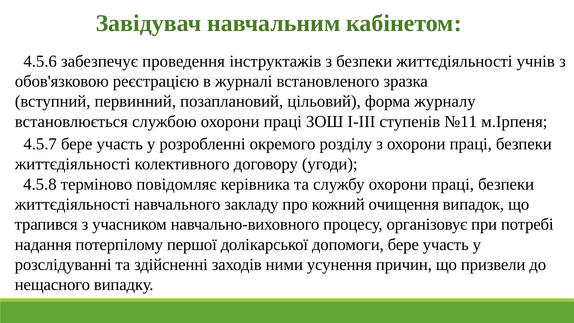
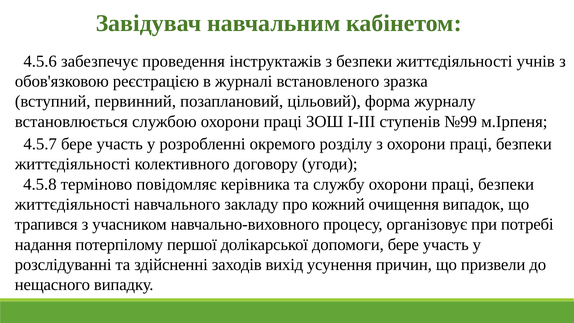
№11: №11 -> №99
ними: ними -> вихід
